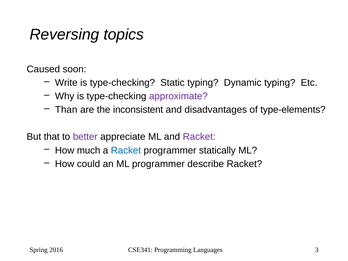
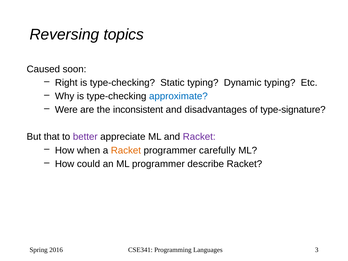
Write: Write -> Right
approximate colour: purple -> blue
Than: Than -> Were
type-elements: type-elements -> type-signature
much: much -> when
Racket at (126, 150) colour: blue -> orange
statically: statically -> carefully
